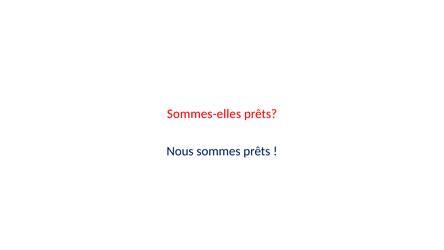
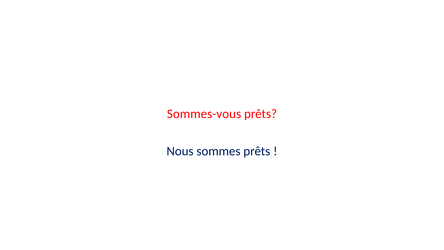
Sommes-elles: Sommes-elles -> Sommes-vous
